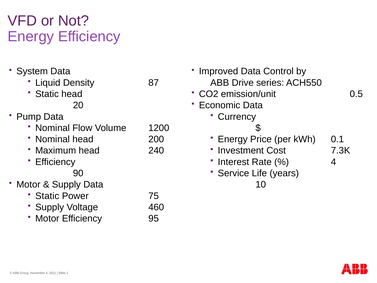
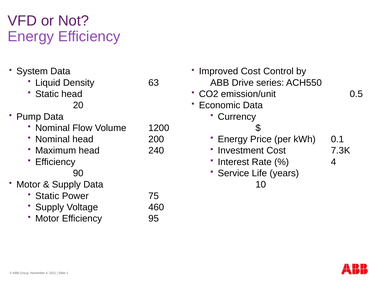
Improved Data: Data -> Cost
87: 87 -> 63
